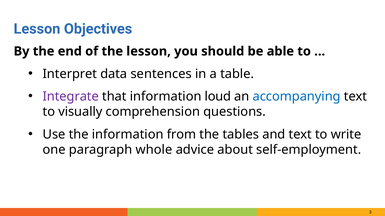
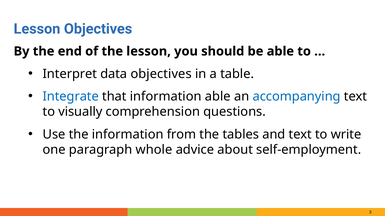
data sentences: sentences -> objectives
Integrate colour: purple -> blue
information loud: loud -> able
